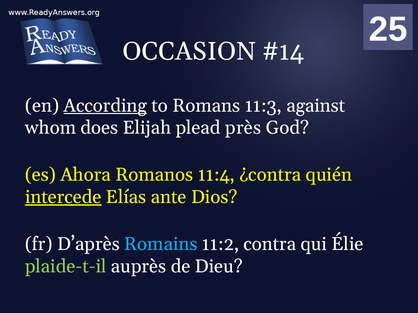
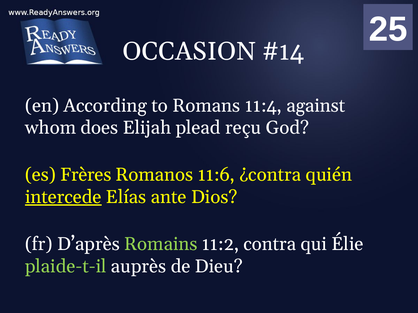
According underline: present -> none
11:3: 11:3 -> 11:4
près: près -> reçu
Ahora: Ahora -> Frères
11:4: 11:4 -> 11:6
Romains colour: light blue -> light green
